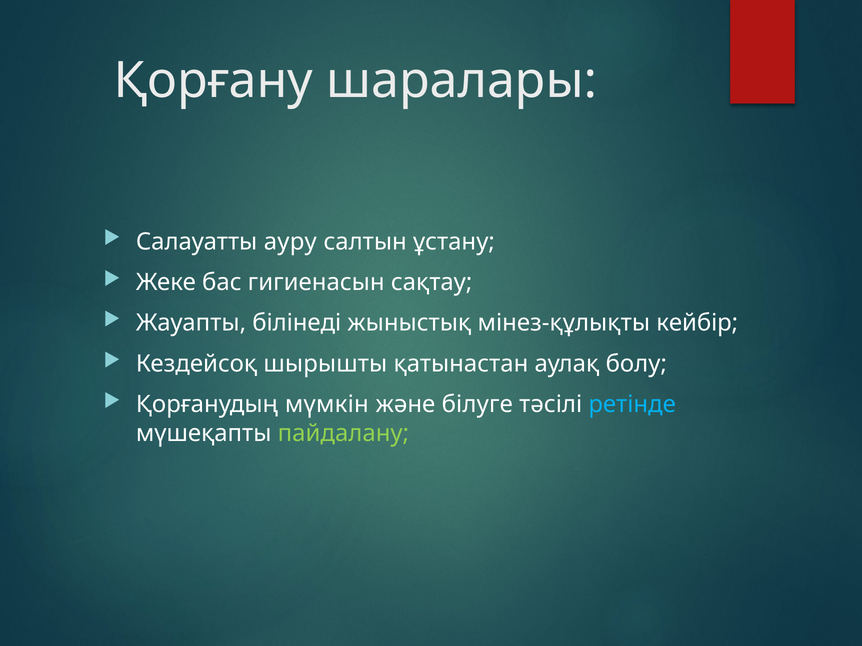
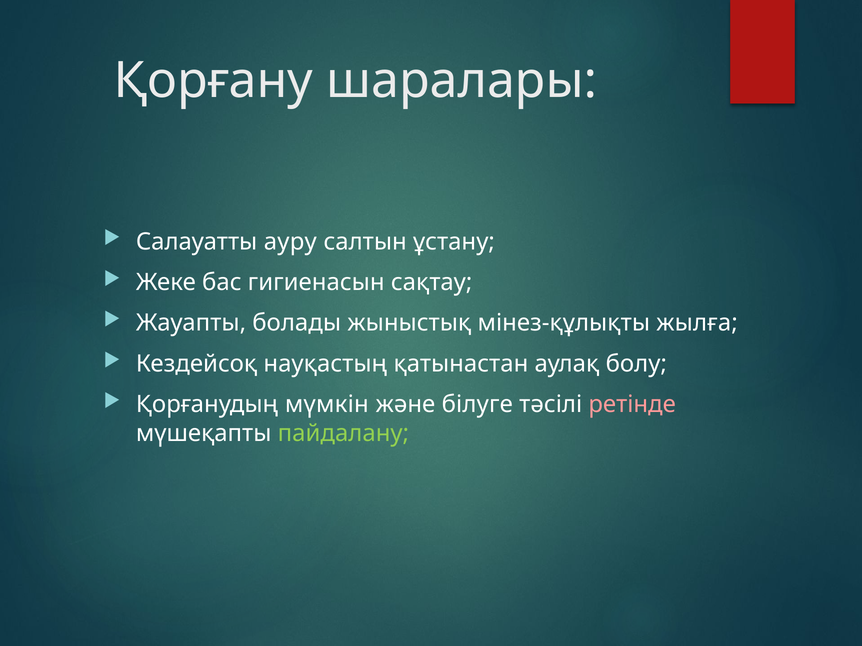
білінеді: білінеді -> болады
кейбір: кейбір -> жылға
шырышты: шырышты -> науқастың
ретінде colour: light blue -> pink
